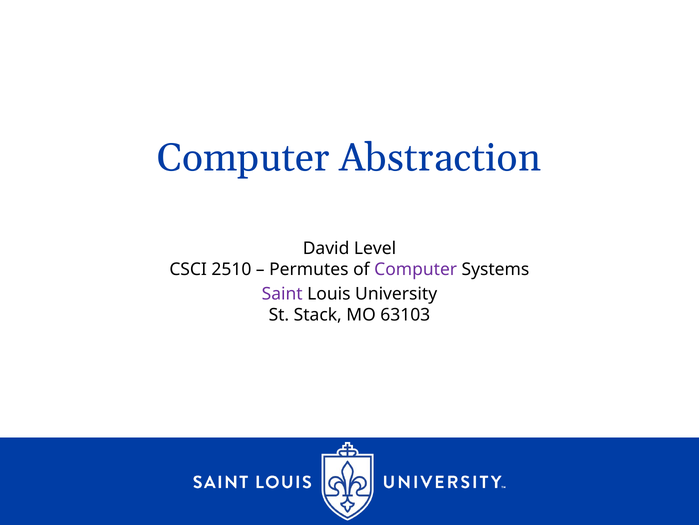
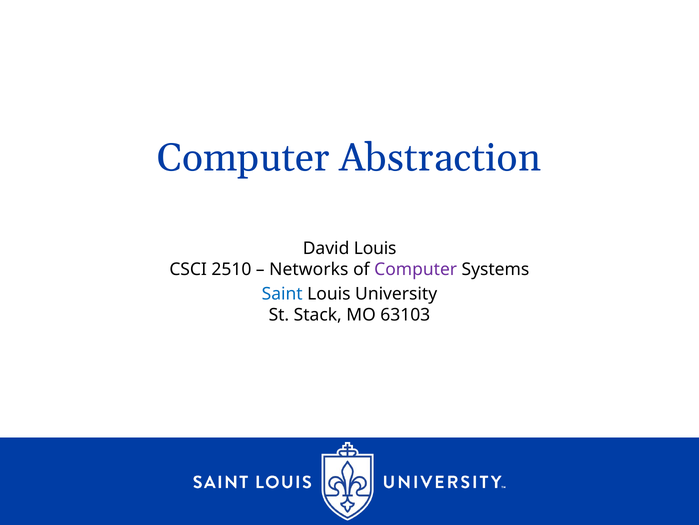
David Level: Level -> Louis
Permutes: Permutes -> Networks
Saint colour: purple -> blue
